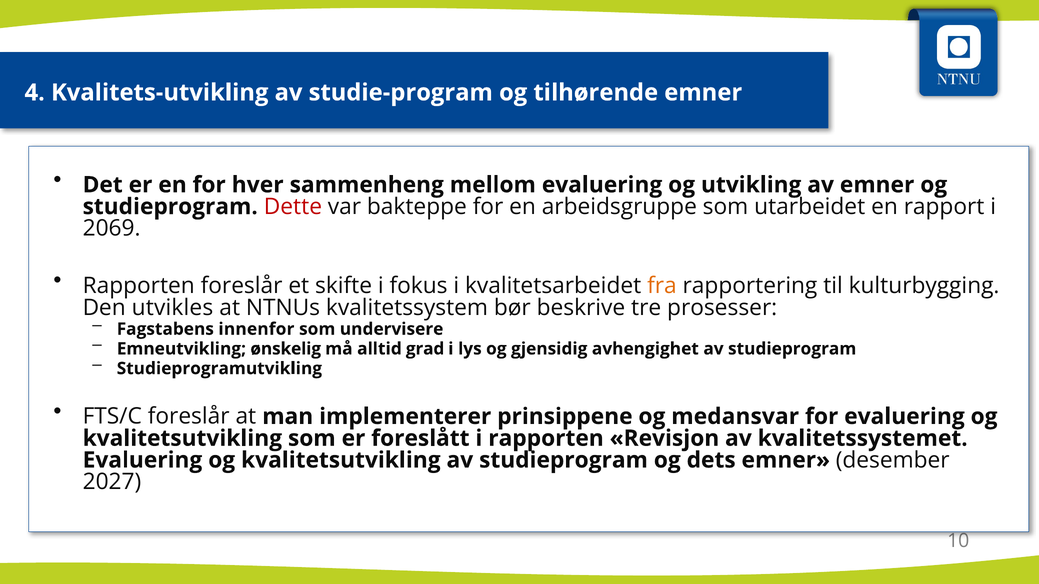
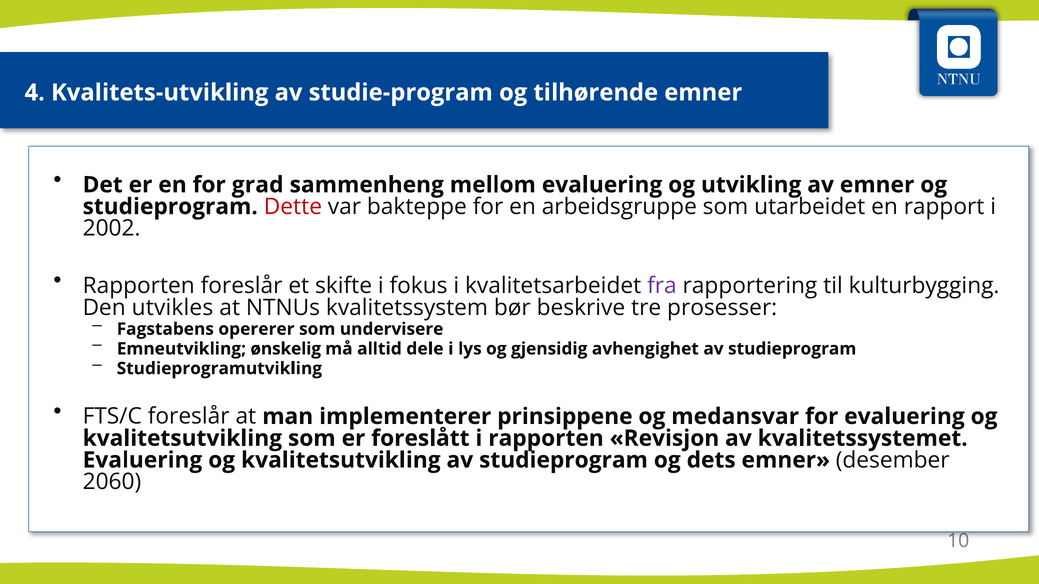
hver: hver -> grad
2069: 2069 -> 2002
fra colour: orange -> purple
innenfor: innenfor -> opererer
grad: grad -> dele
2027: 2027 -> 2060
